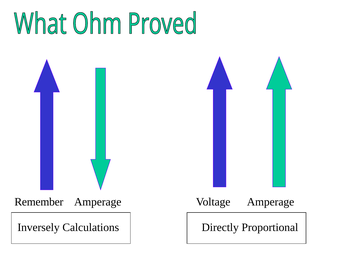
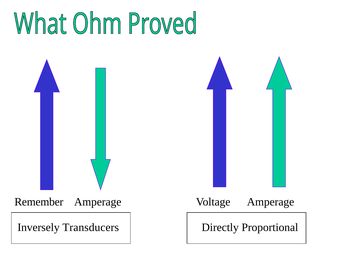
Calculations: Calculations -> Transducers
